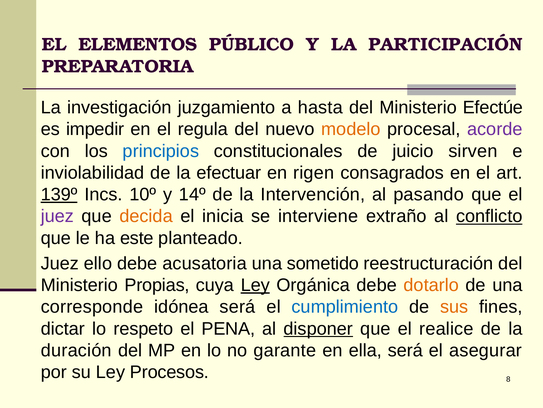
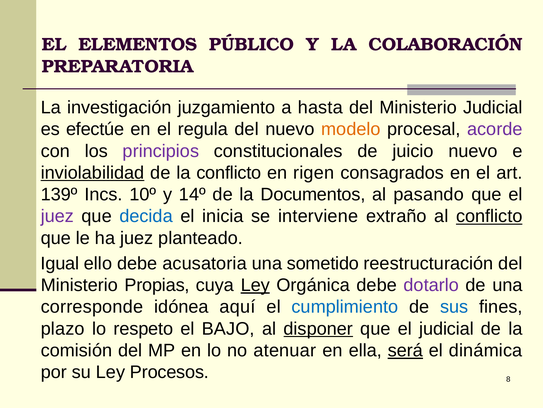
PARTICIPACIÓN: PARTICIPACIÓN -> COLABORACIÓN
Ministerio Efectúe: Efectúe -> Judicial
impedir: impedir -> efectúe
principios colour: blue -> purple
juicio sirven: sirven -> nuevo
inviolabilidad underline: none -> present
la efectuar: efectuar -> conflicto
139º underline: present -> none
Intervención: Intervención -> Documentos
decida colour: orange -> blue
ha este: este -> juez
Juez at (60, 263): Juez -> Igual
dotarlo colour: orange -> purple
idónea será: será -> aquí
sus colour: orange -> blue
dictar: dictar -> plazo
PENA: PENA -> BAJO
el realice: realice -> judicial
duración: duración -> comisión
garante: garante -> atenuar
será at (405, 350) underline: none -> present
asegurar: asegurar -> dinámica
